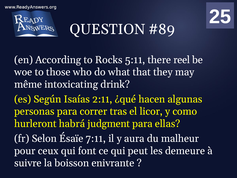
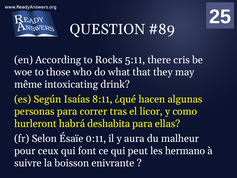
reel: reel -> cris
2:11: 2:11 -> 8:11
judgment: judgment -> deshabita
7:11: 7:11 -> 0:11
demeure: demeure -> hermano
